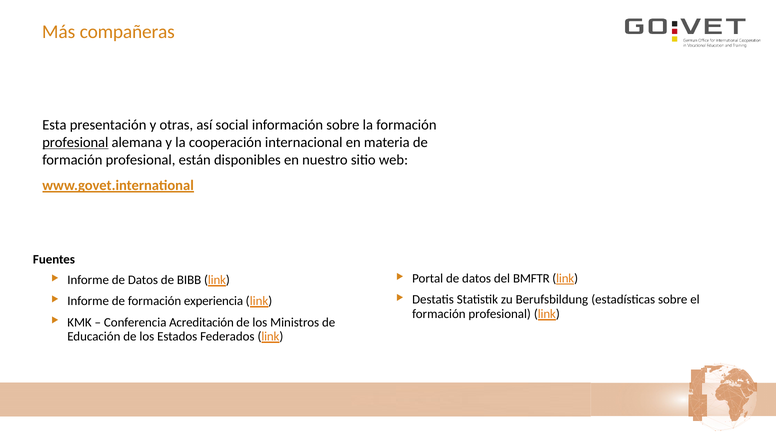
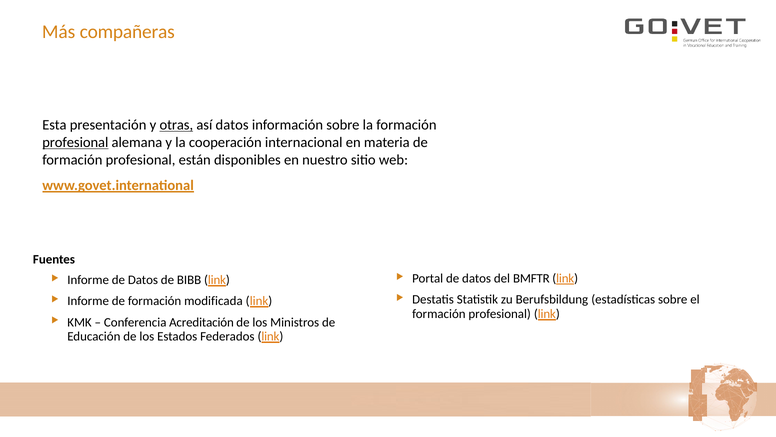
otras underline: none -> present
así social: social -> datos
experiencia: experiencia -> modificada
